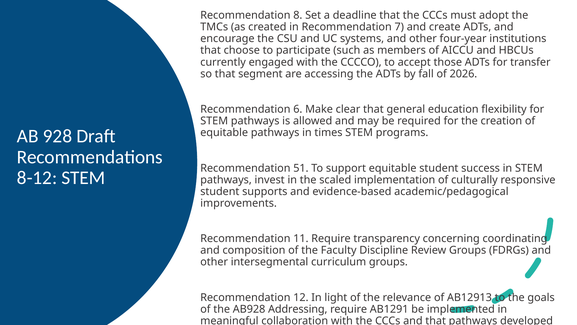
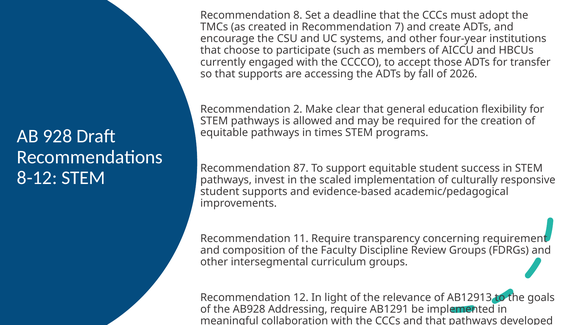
that segment: segment -> supports
6: 6 -> 2
51: 51 -> 87
coordinating: coordinating -> requirement
